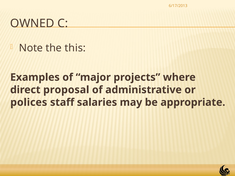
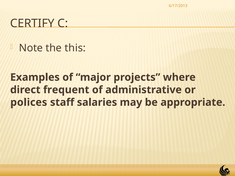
OWNED: OWNED -> CERTIFY
proposal: proposal -> frequent
